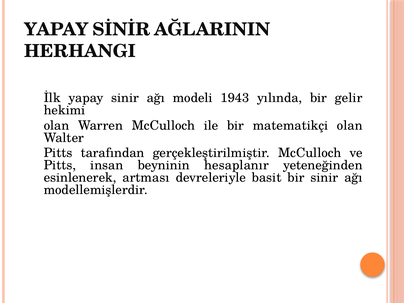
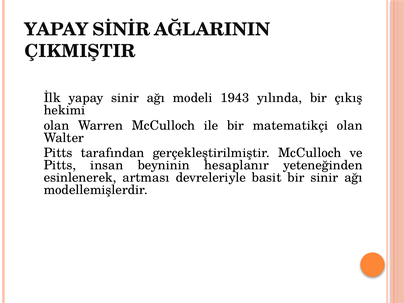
HERHANGI: HERHANGI -> ÇIKMIŞTIR
gelir: gelir -> çıkış
